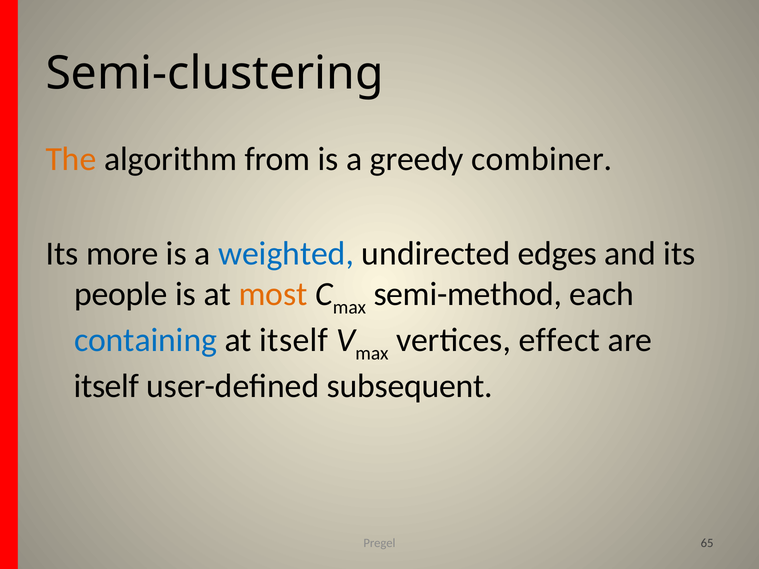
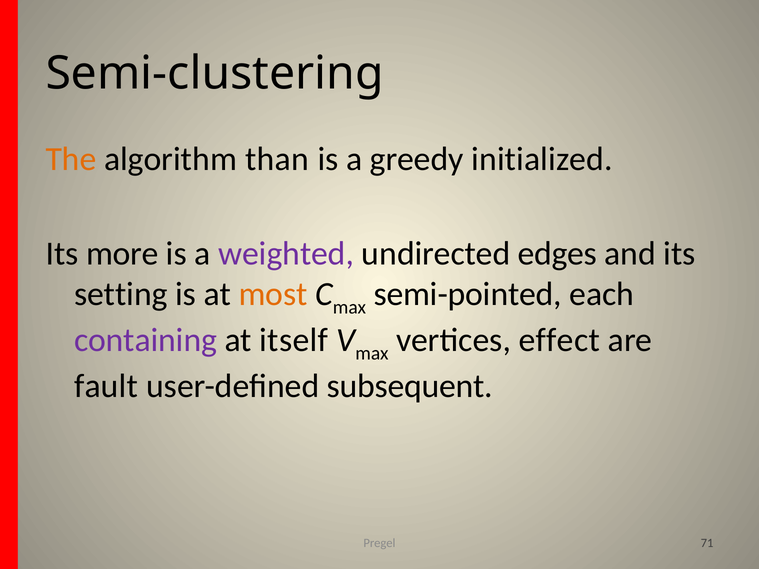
from: from -> than
combiner: combiner -> initialized
weighted colour: blue -> purple
people: people -> setting
semi-method: semi-method -> semi-pointed
containing colour: blue -> purple
itself at (106, 386): itself -> fault
65: 65 -> 71
